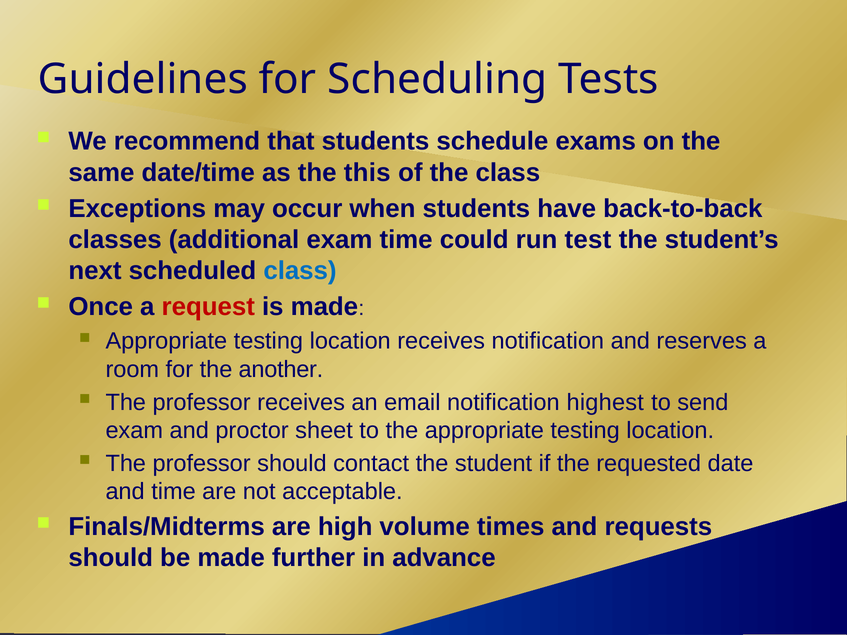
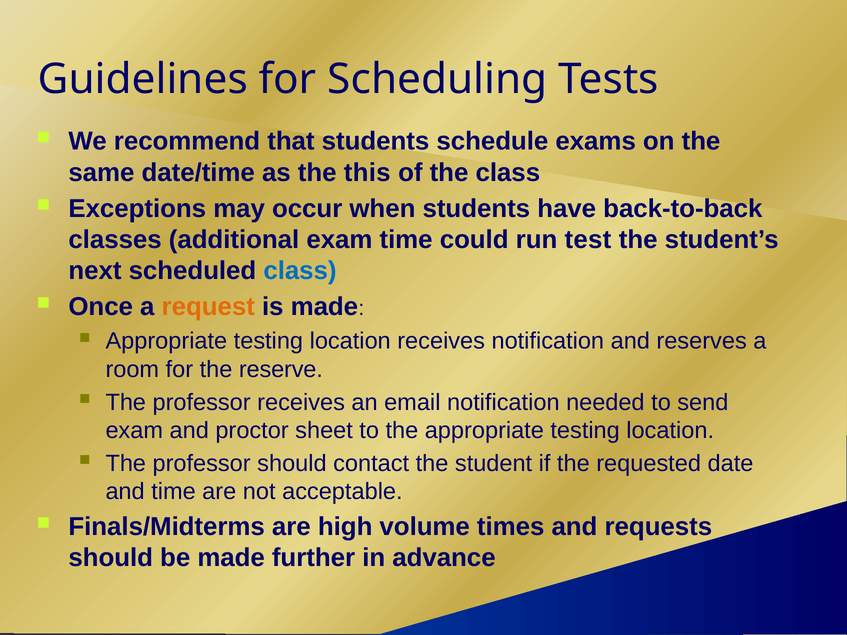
request colour: red -> orange
another: another -> reserve
highest: highest -> needed
